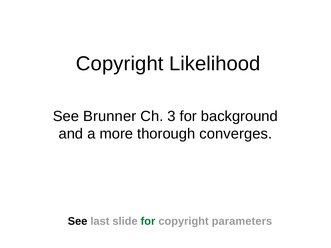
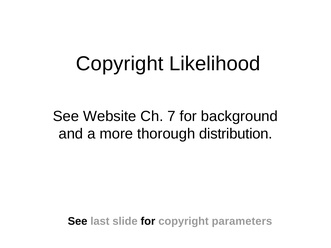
Brunner: Brunner -> Website
3: 3 -> 7
converges: converges -> distribution
for at (148, 221) colour: green -> black
